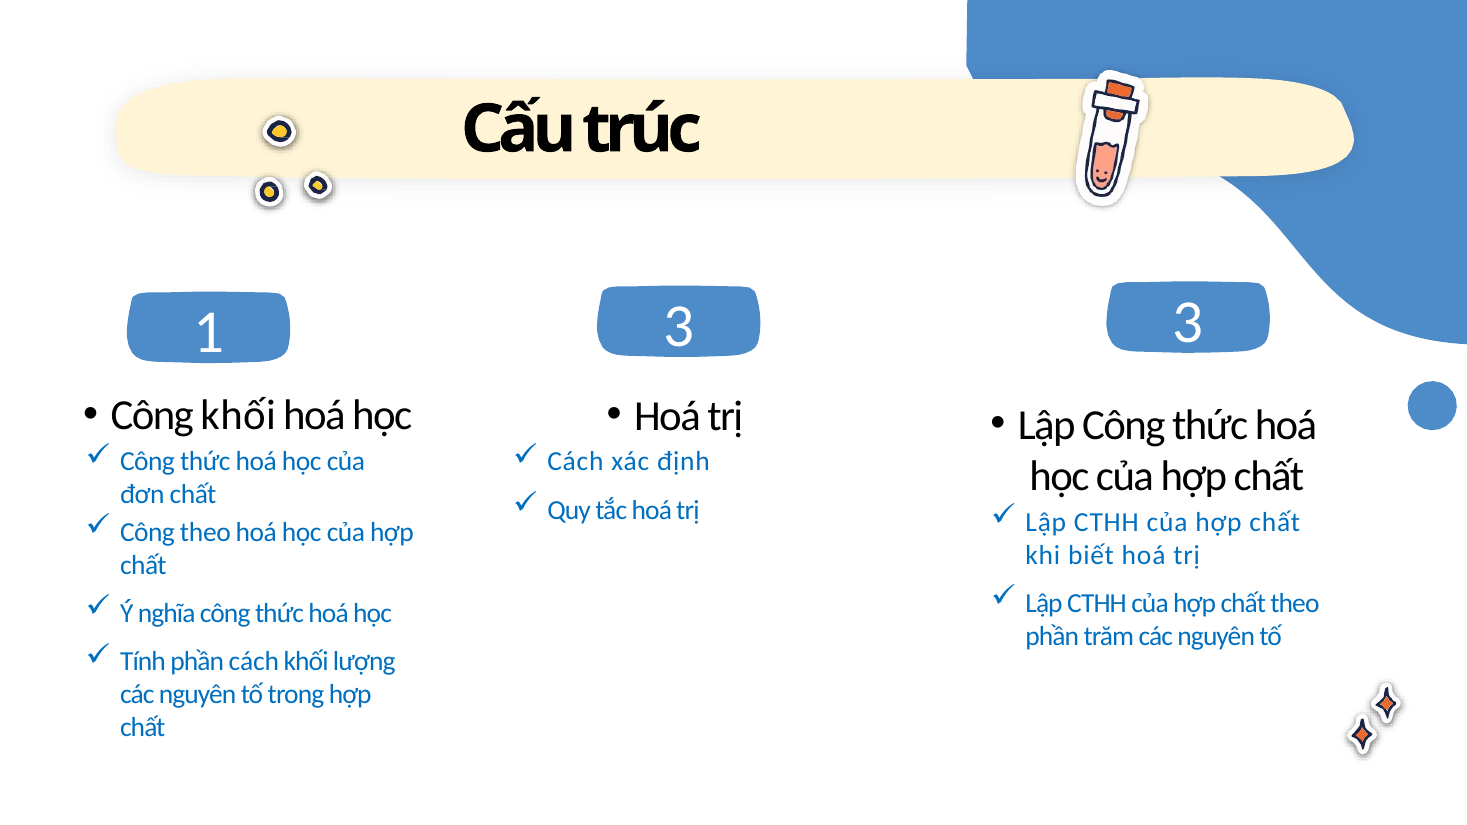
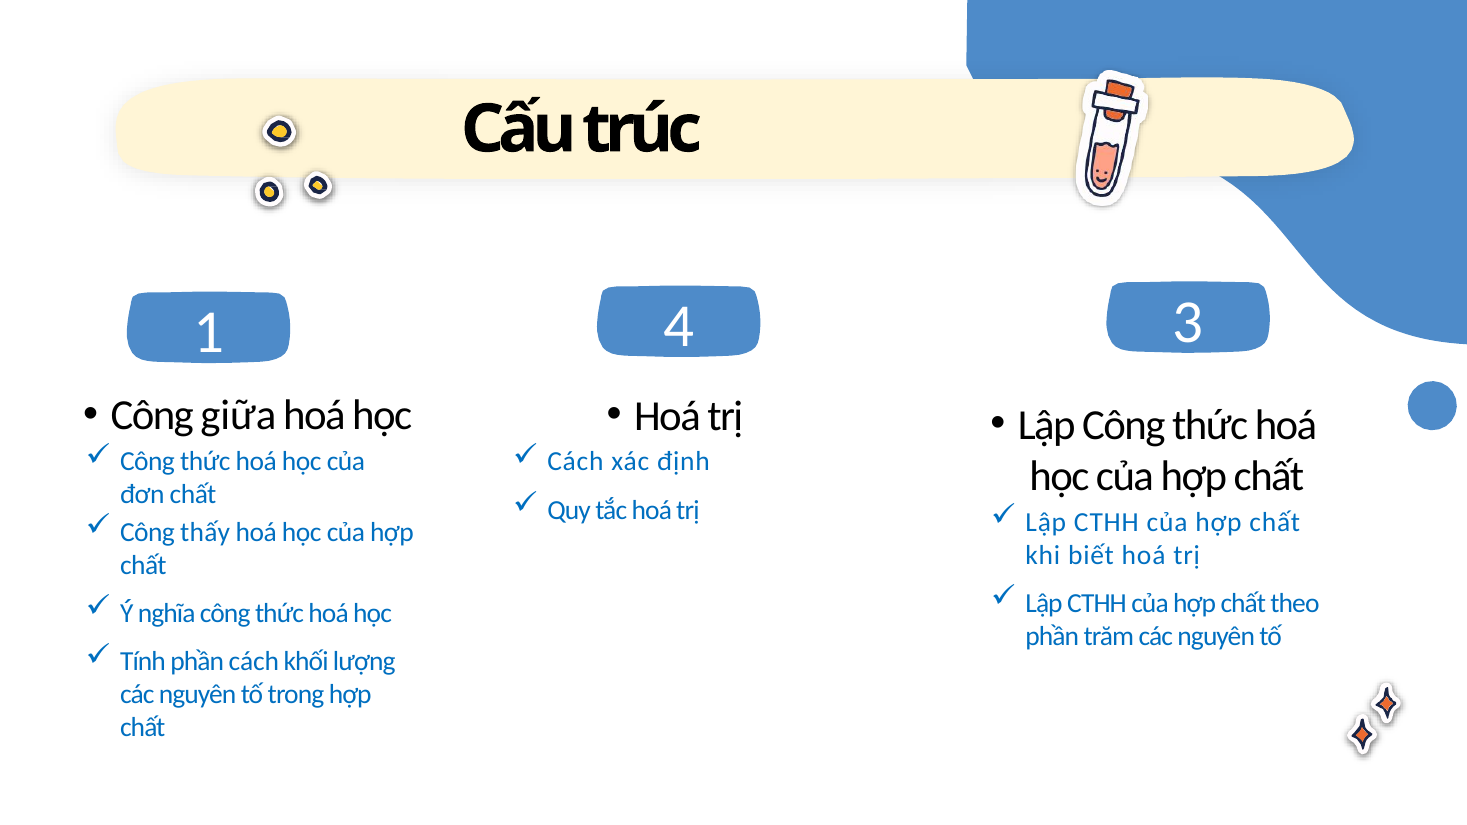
1 3: 3 -> 4
Công khối: khối -> giữa
Công theo: theo -> thấy
